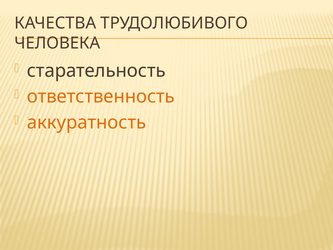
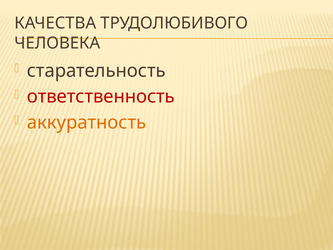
ответственность colour: orange -> red
